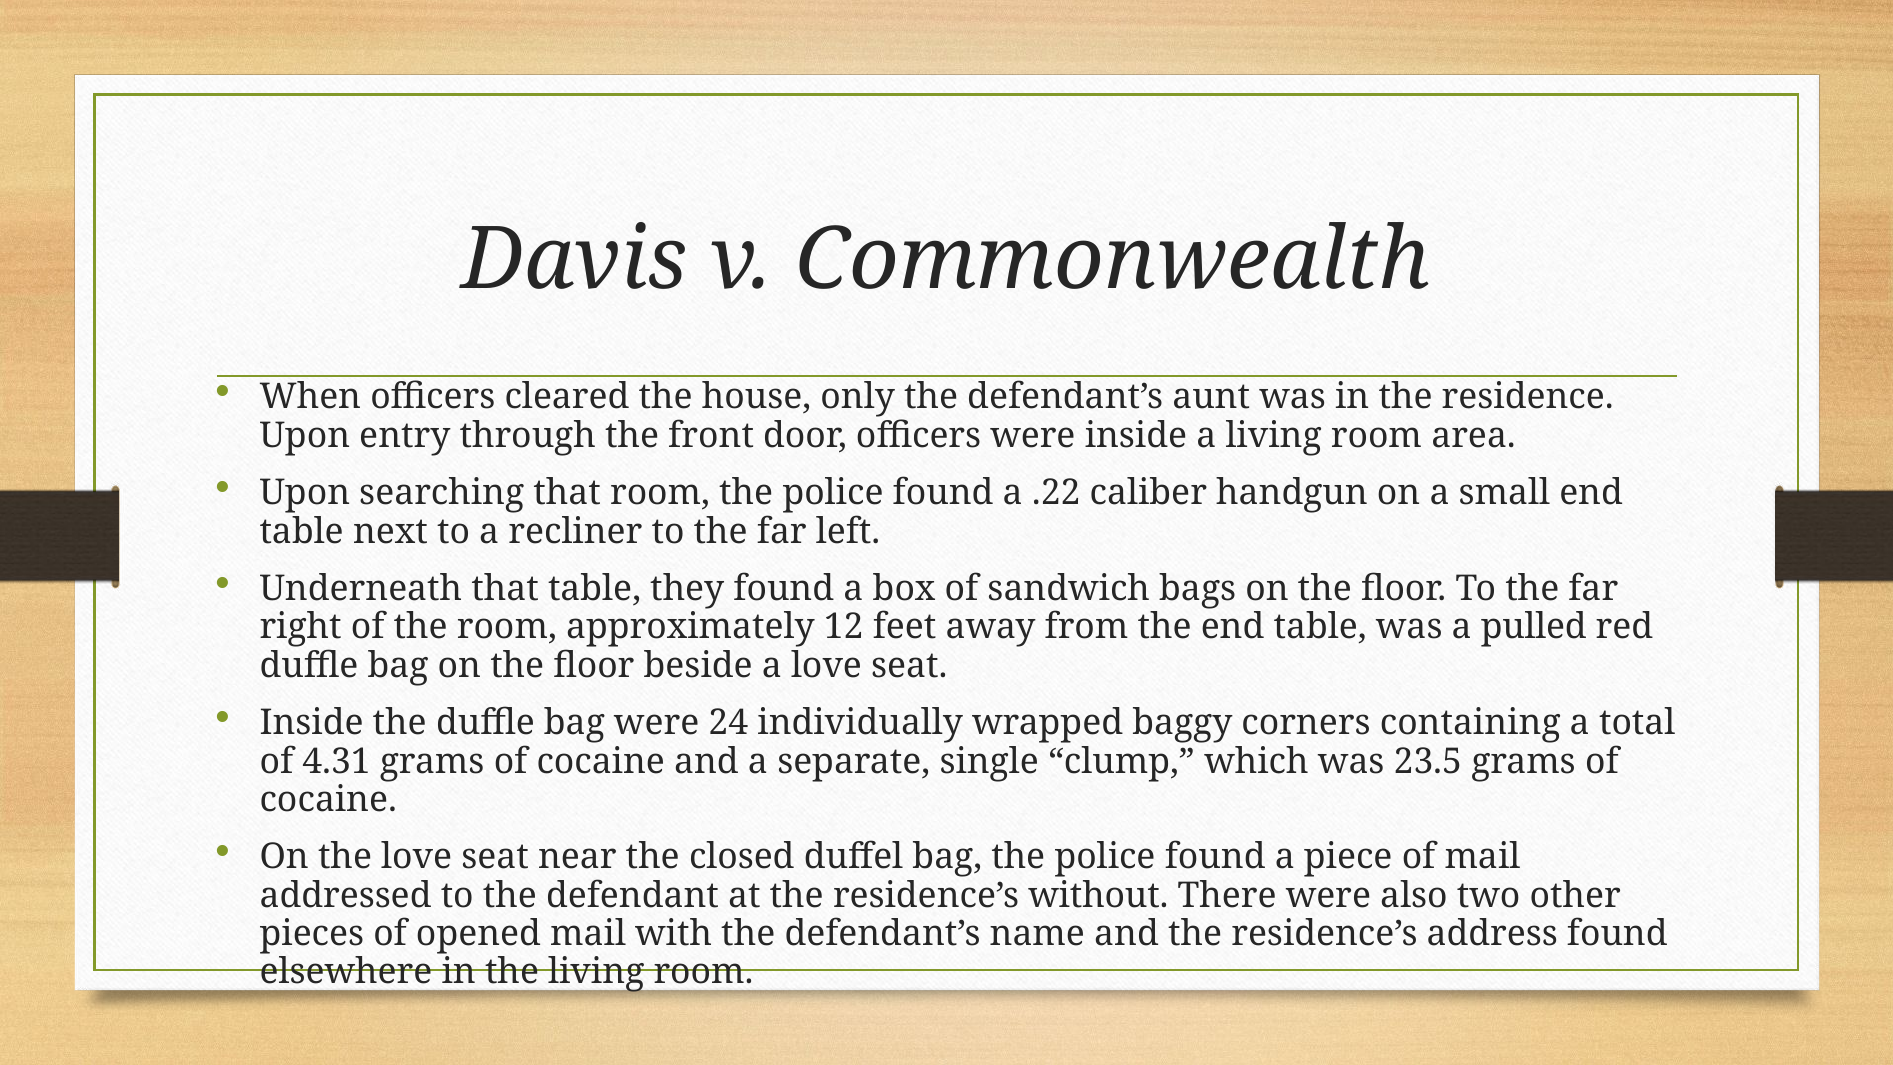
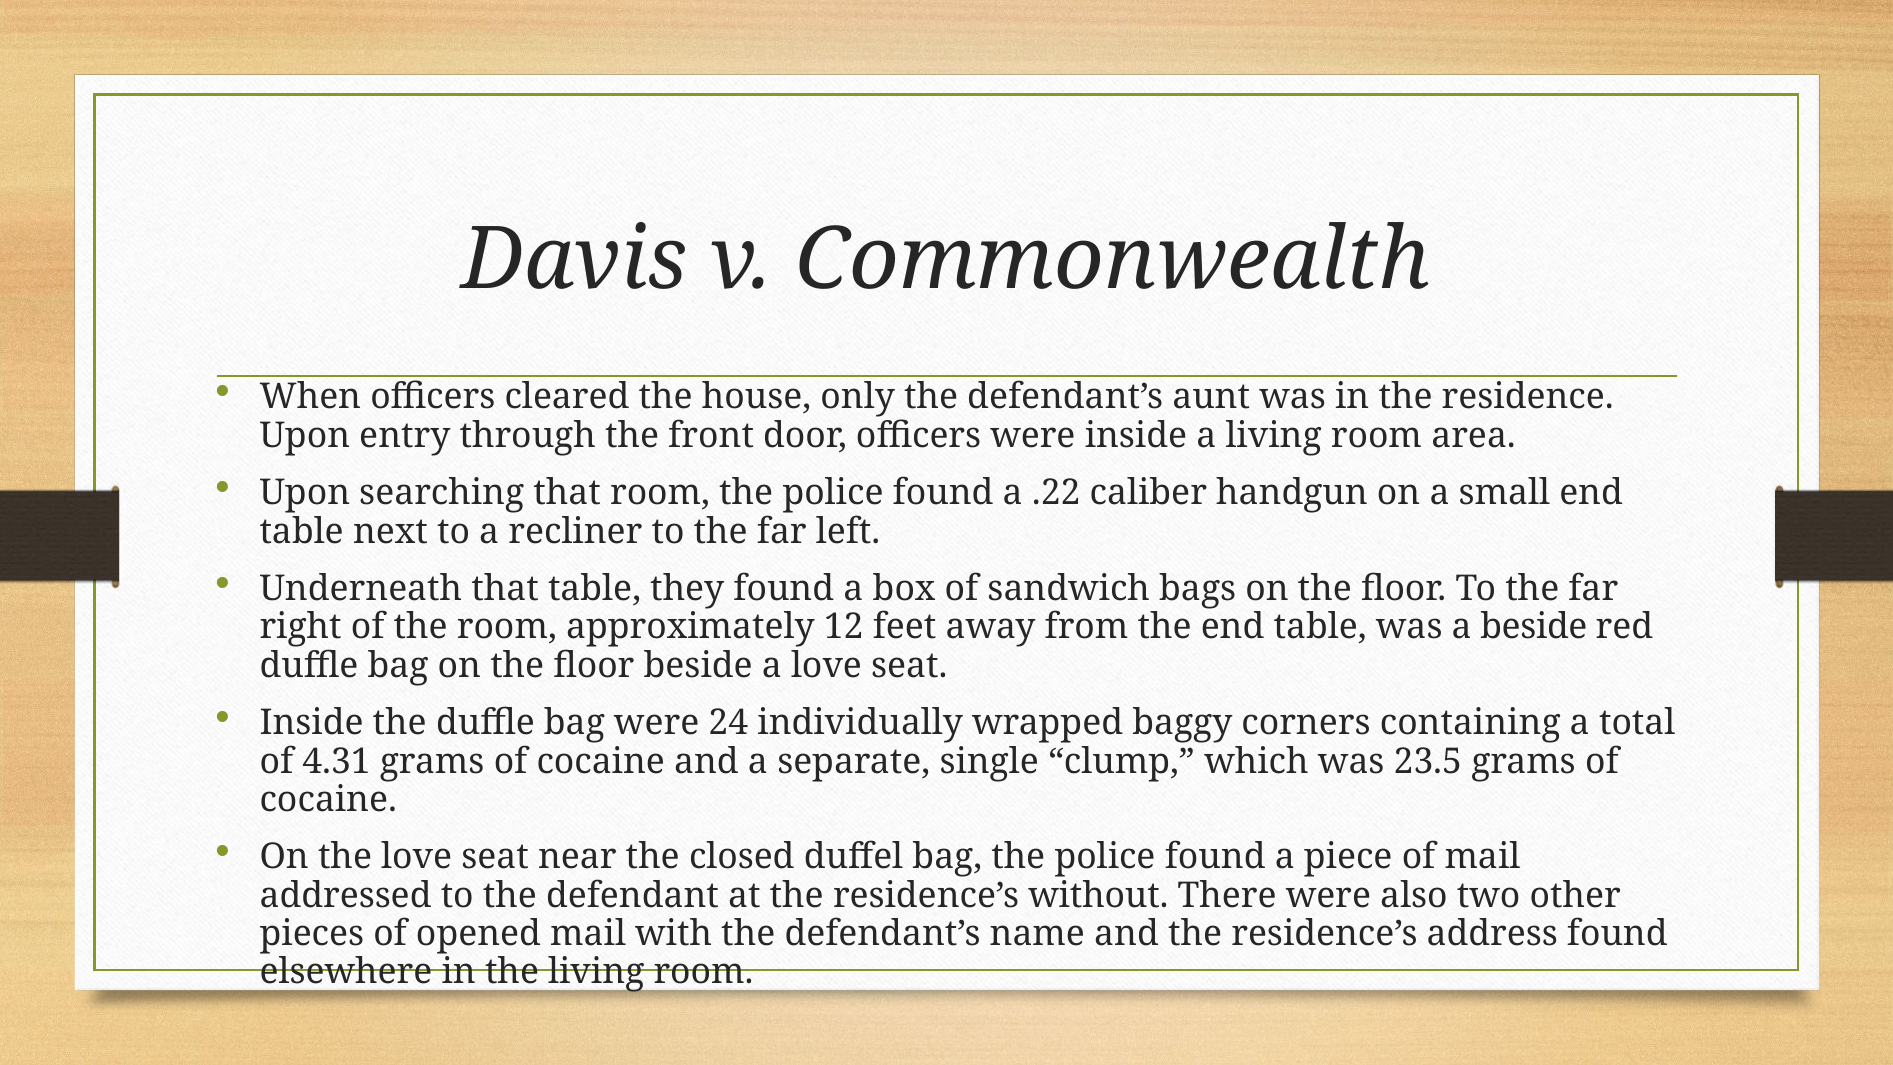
a pulled: pulled -> beside
